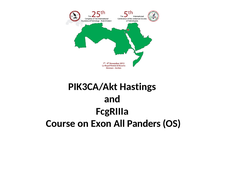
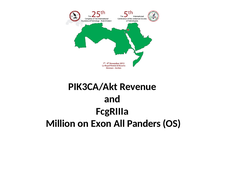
Hastings: Hastings -> Revenue
Course: Course -> Million
